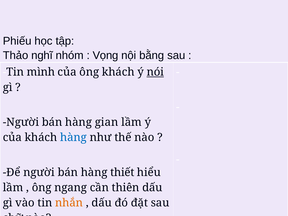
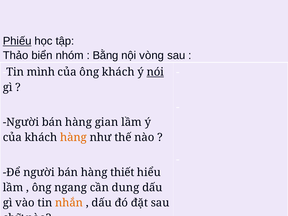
Phiếu underline: none -> present
nghĩ: nghĩ -> biển
Vọng: Vọng -> Bằng
bằng: bằng -> vòng
hàng at (73, 137) colour: blue -> orange
thiên: thiên -> dung
